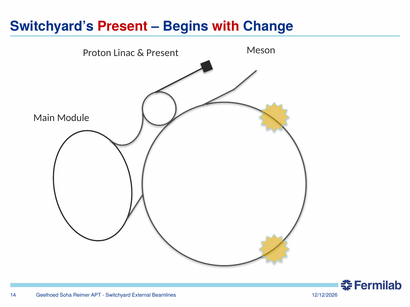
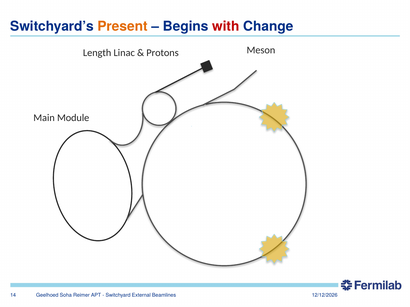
Present at (123, 26) colour: red -> orange
Proton: Proton -> Length
Present at (162, 53): Present -> Protons
